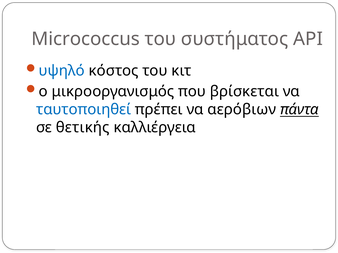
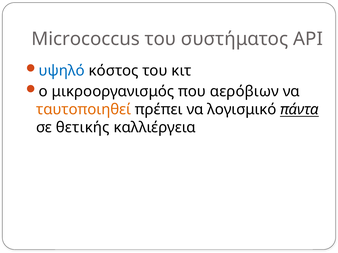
βρίσκεται: βρίσκεται -> αερόβιων
ταυτοποιηθεί colour: blue -> orange
αερόβιων: αερόβιων -> λογισμικό
